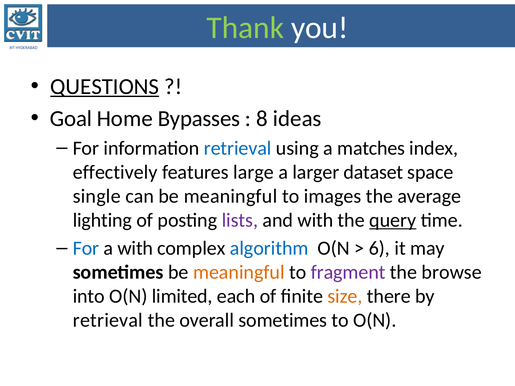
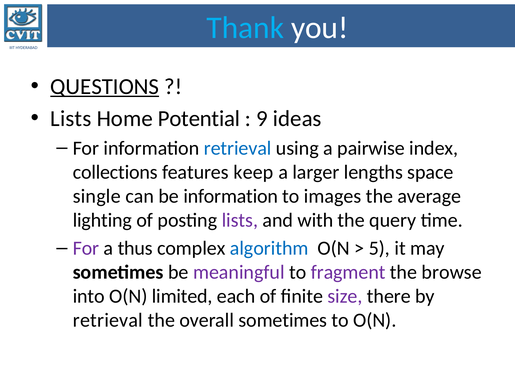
Thank colour: light green -> light blue
Goal at (71, 119): Goal -> Lists
Bypasses: Bypasses -> Potential
8: 8 -> 9
matches: matches -> pairwise
effectively: effectively -> collections
large: large -> keep
dataset: dataset -> lengths
can be meaningful: meaningful -> information
query underline: present -> none
For at (86, 248) colour: blue -> purple
a with: with -> thus
6: 6 -> 5
meaningful at (239, 272) colour: orange -> purple
size colour: orange -> purple
